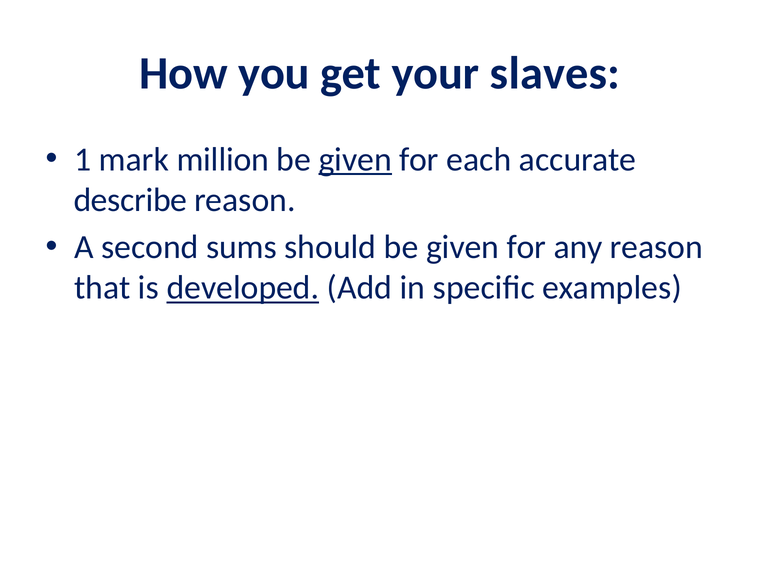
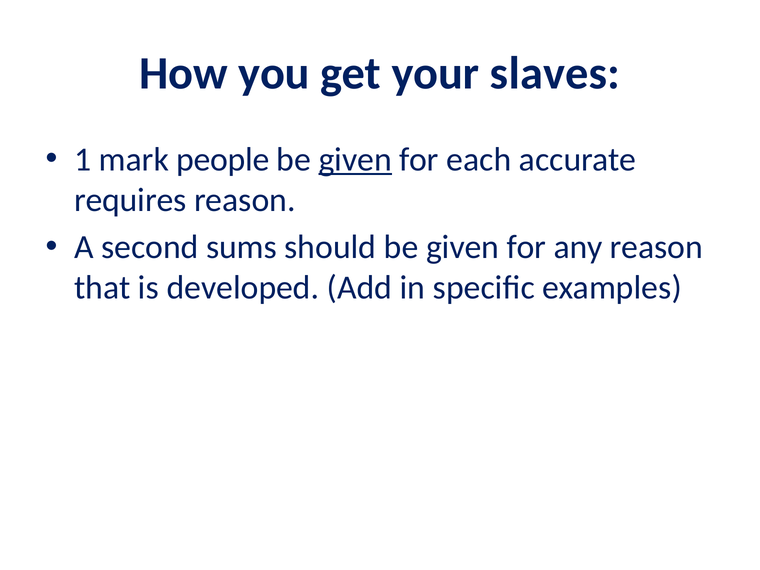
million: million -> people
describe: describe -> requires
developed underline: present -> none
